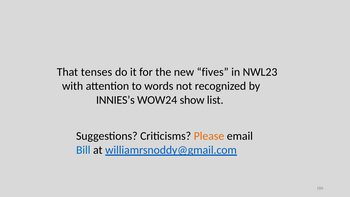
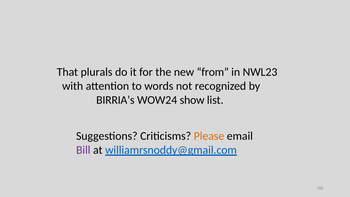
tenses: tenses -> plurals
fives: fives -> from
INNIES’s: INNIES’s -> BIRRIA’s
Bill colour: blue -> purple
